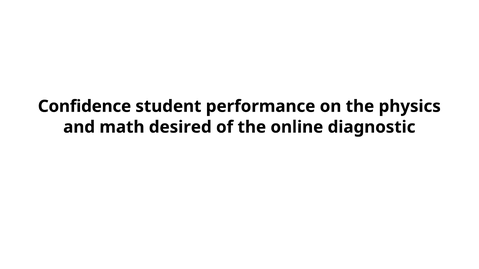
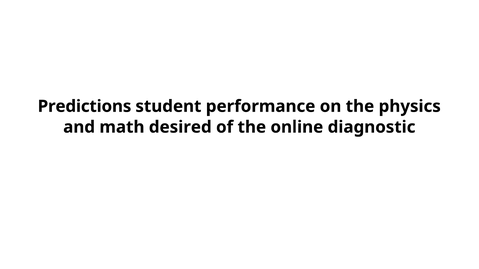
Confidence: Confidence -> Predictions
